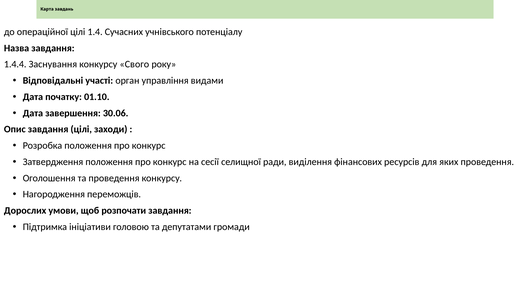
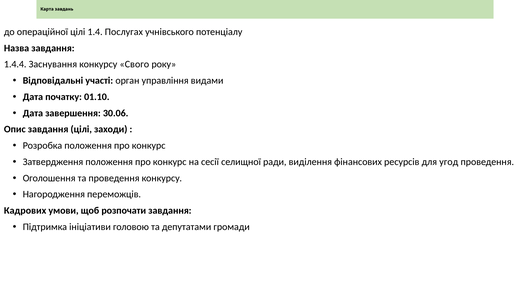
Сучасних: Сучасних -> Послугах
яких: яких -> угод
Дорослих: Дорослих -> Кадрових
